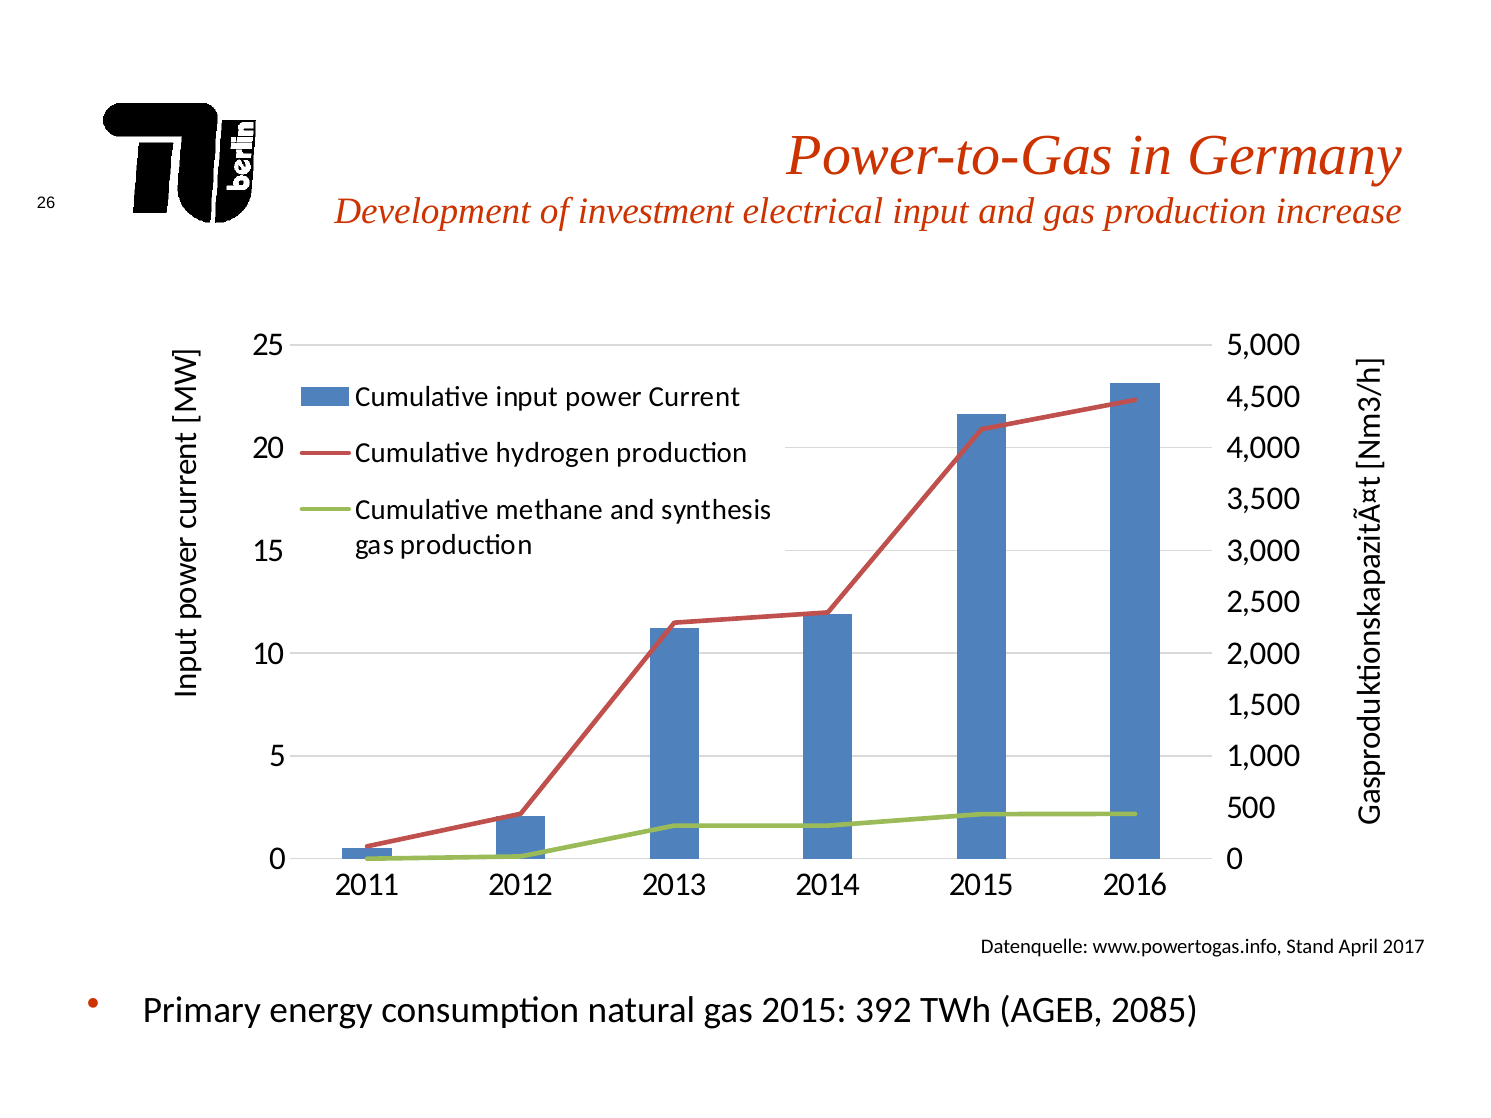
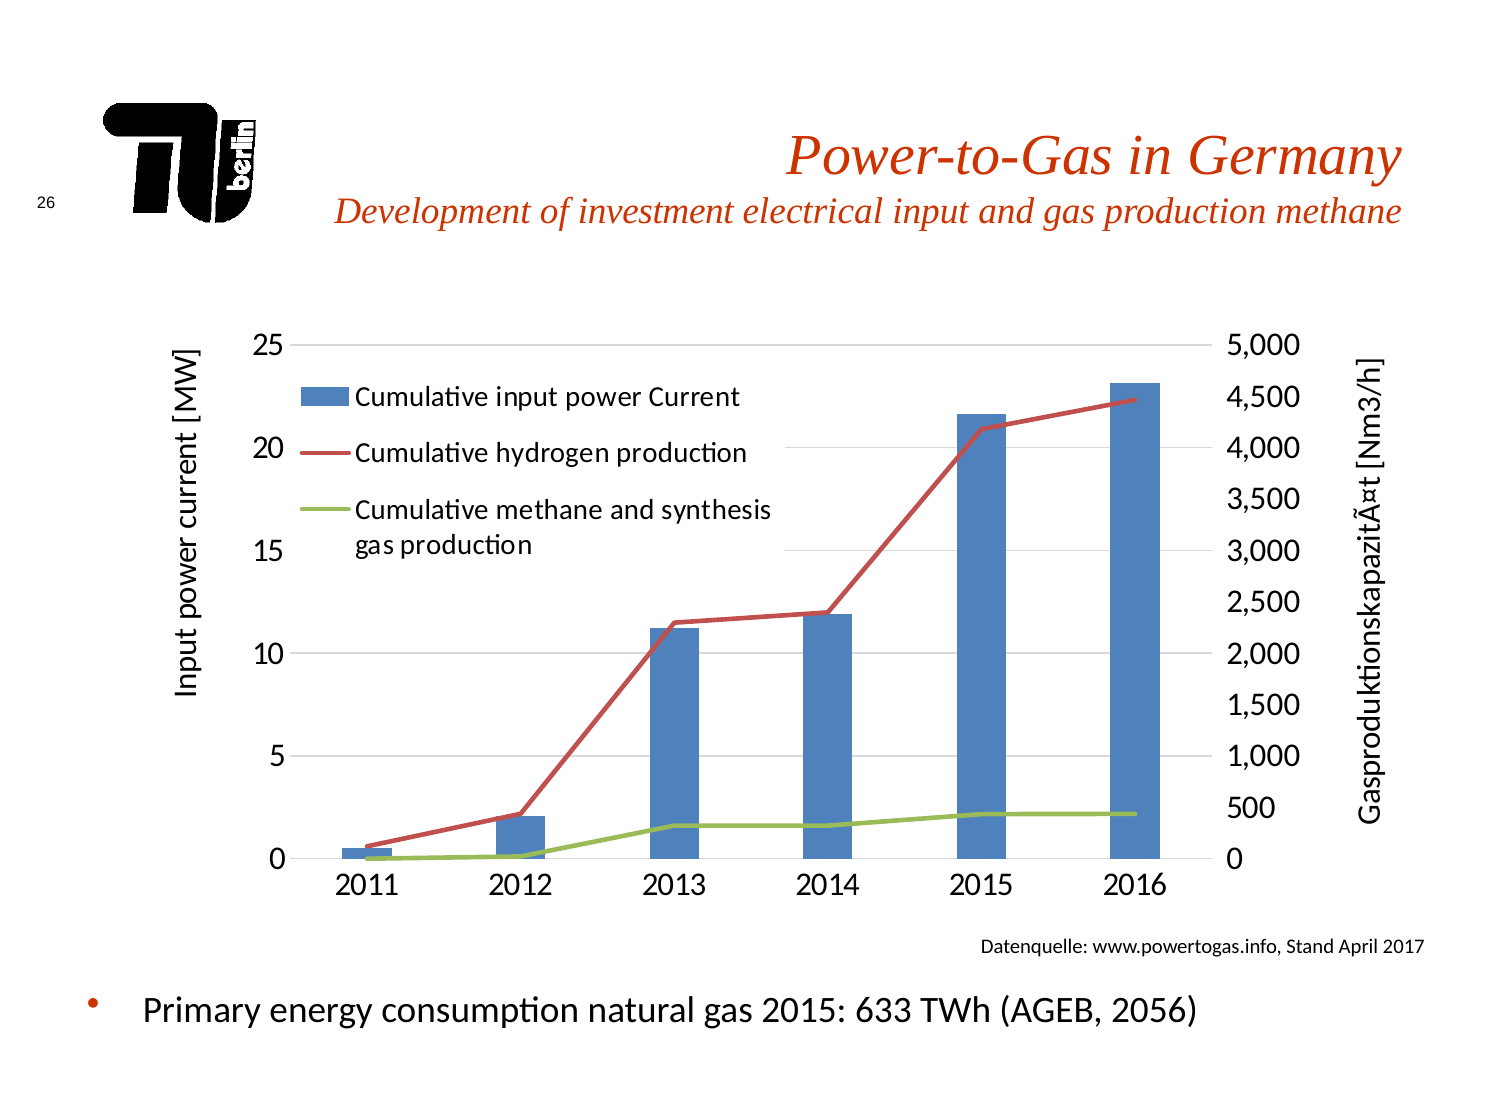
production increase: increase -> methane
392: 392 -> 633
2085: 2085 -> 2056
